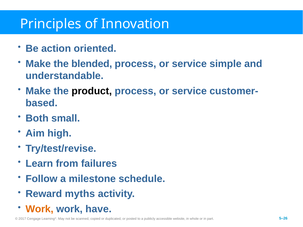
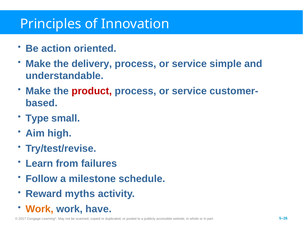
blended: blended -> delivery
product colour: black -> red
Both: Both -> Type
